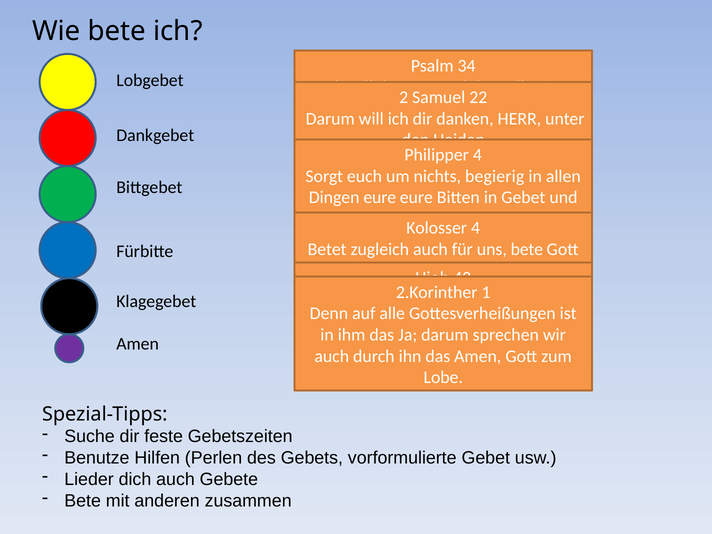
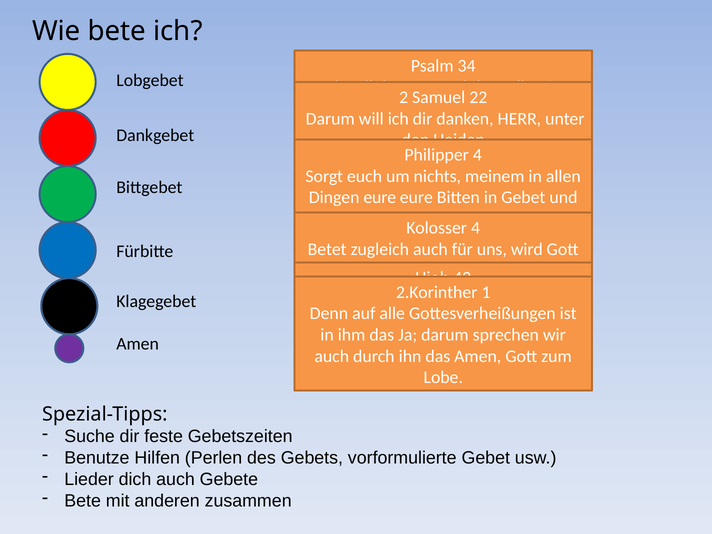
nichts begierig: begierig -> meinem
uns bete: bete -> wird
